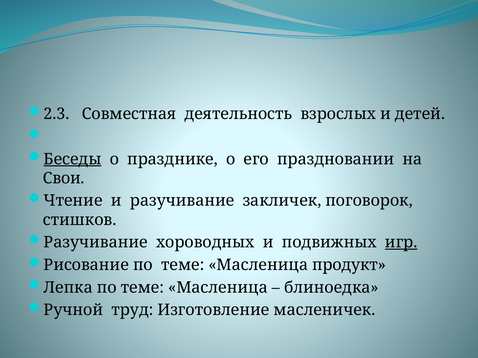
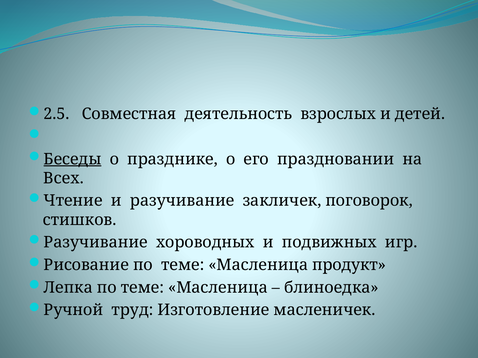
2.3: 2.3 -> 2.5
Свои: Свои -> Всех
игр underline: present -> none
